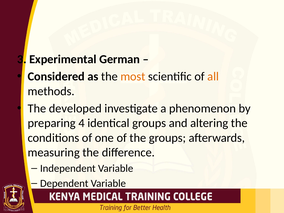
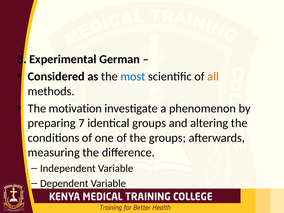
most colour: orange -> blue
developed: developed -> motivation
4: 4 -> 7
